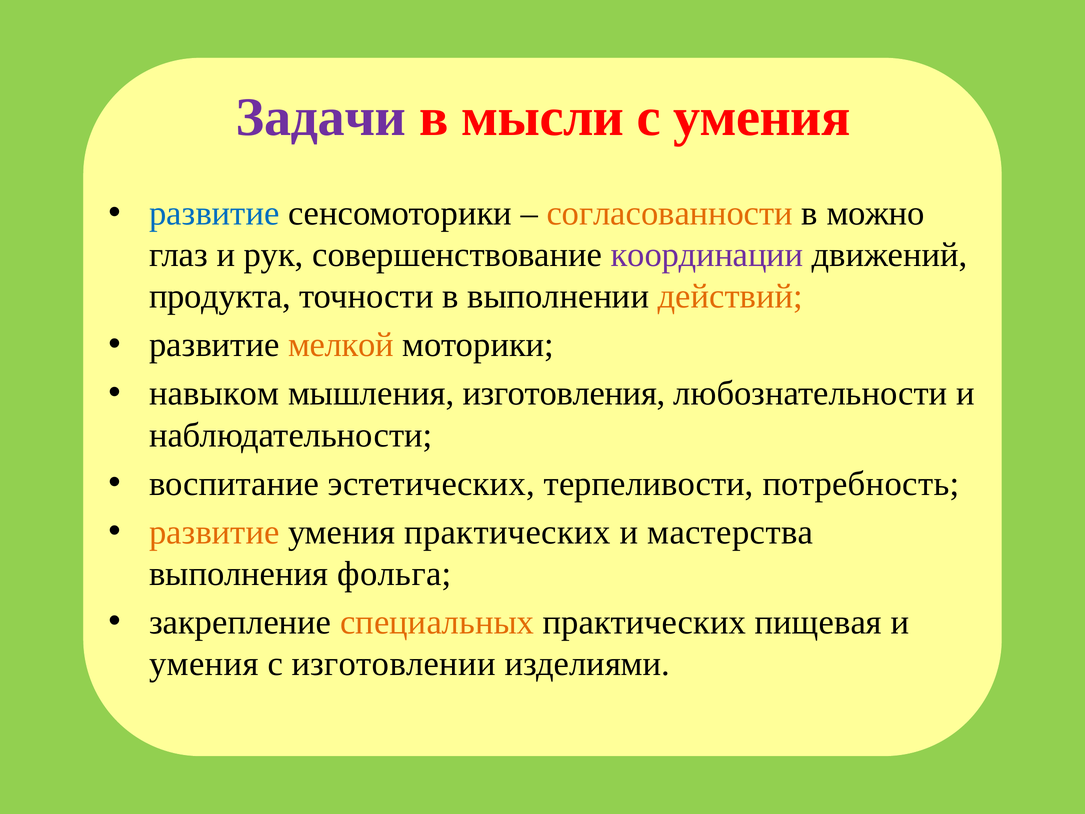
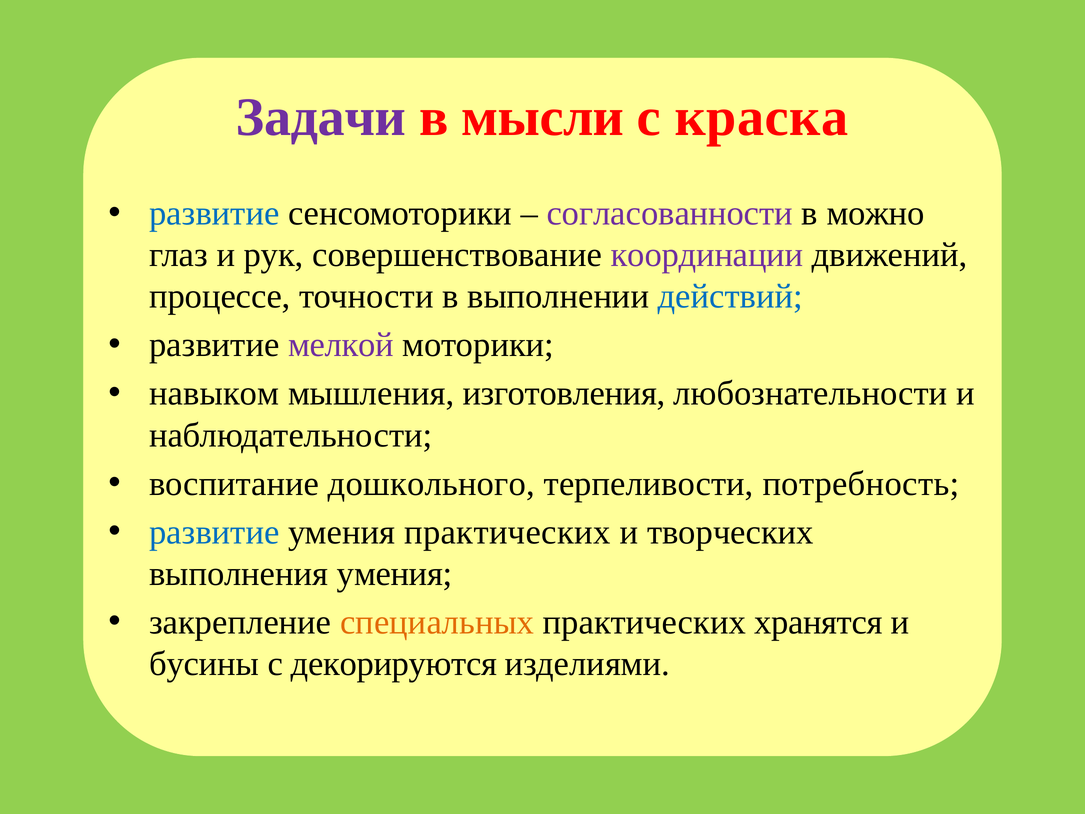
с умения: умения -> краска
согласованности colour: orange -> purple
продукта: продукта -> процессе
действий colour: orange -> blue
мелкой colour: orange -> purple
эстетических: эстетических -> дошкольного
развитие at (214, 532) colour: orange -> blue
мастерства: мастерства -> творческих
выполнения фольга: фольга -> умения
пищевая: пищевая -> хранятся
умения at (204, 664): умения -> бусины
изготовлении: изготовлении -> декорируются
